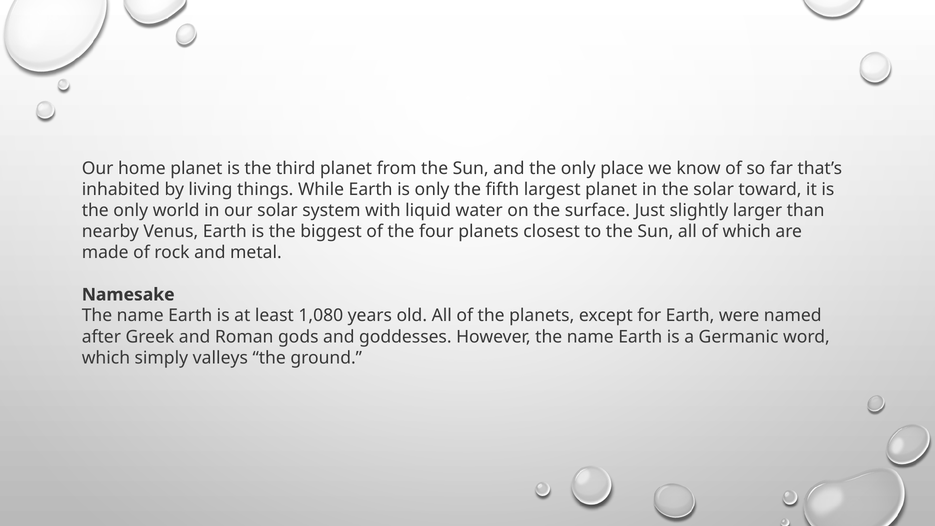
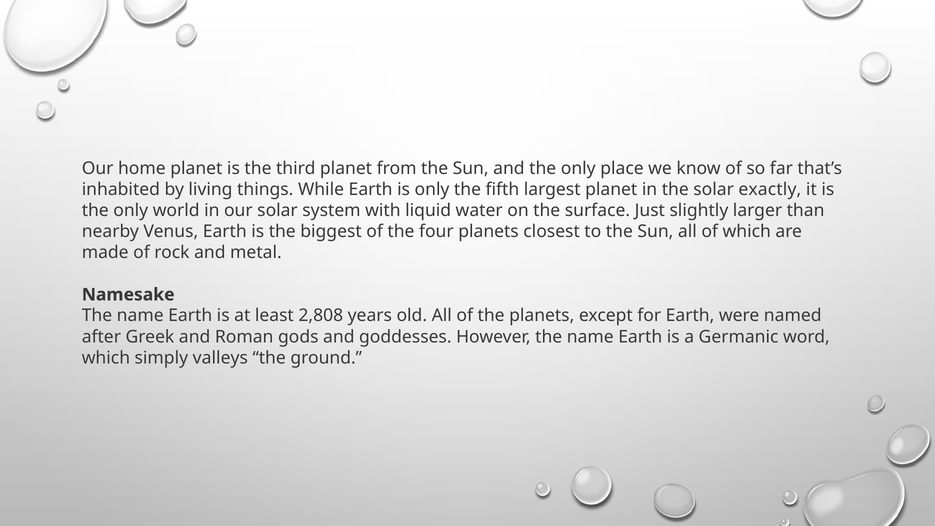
toward: toward -> exactly
1,080: 1,080 -> 2,808
